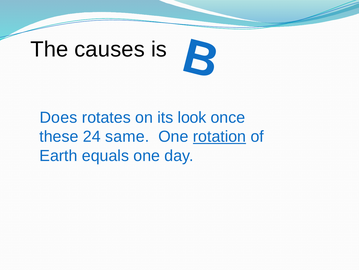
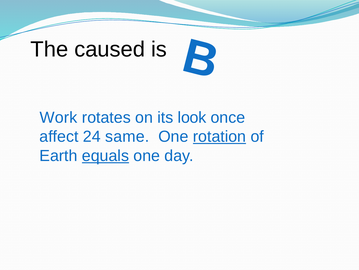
causes: causes -> caused
Does: Does -> Work
these: these -> affect
equals underline: none -> present
